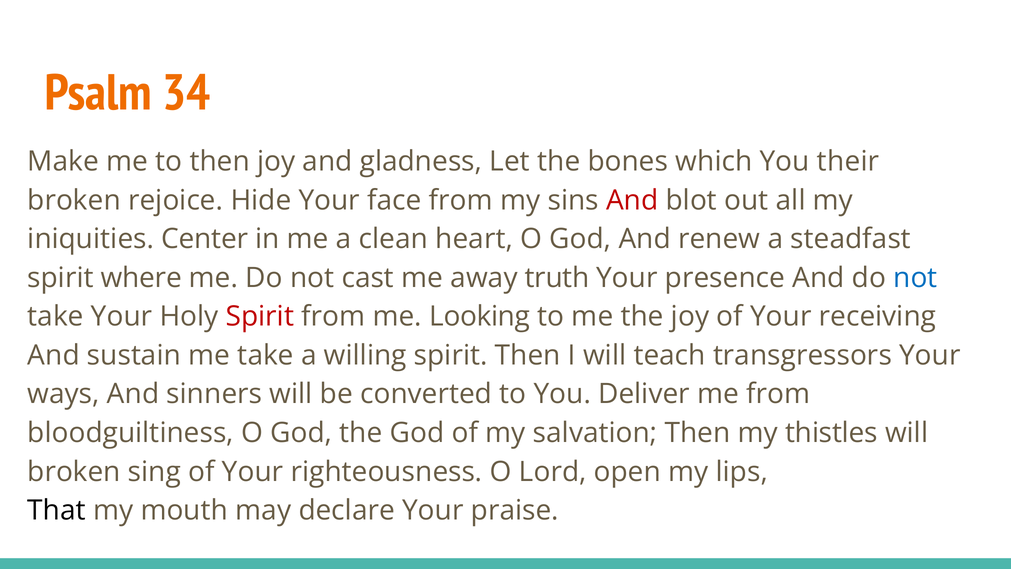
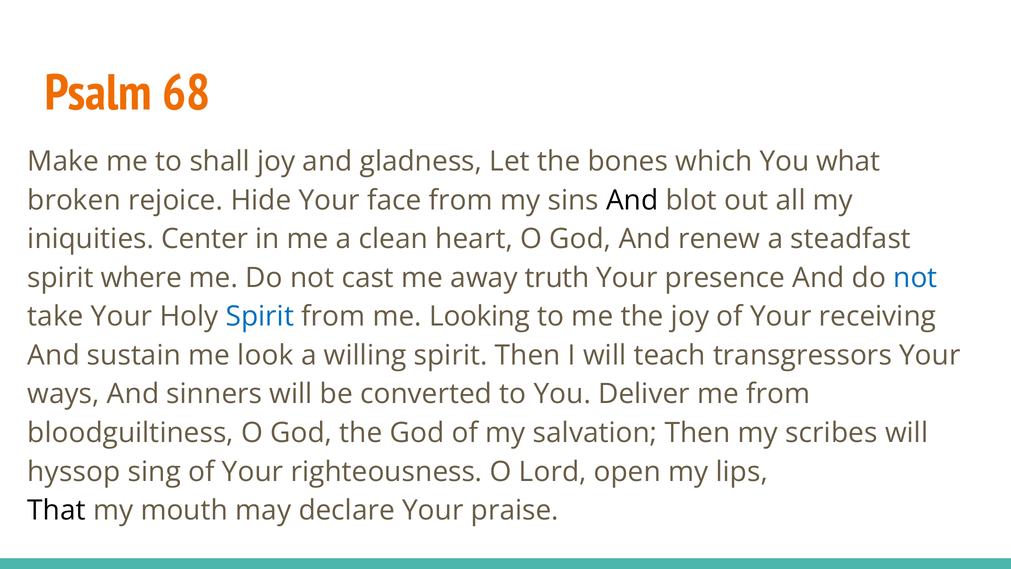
34: 34 -> 68
to then: then -> shall
their: their -> what
And at (632, 200) colour: red -> black
Spirit at (260, 316) colour: red -> blue
me take: take -> look
thistles: thistles -> scribes
broken at (74, 472): broken -> hyssop
